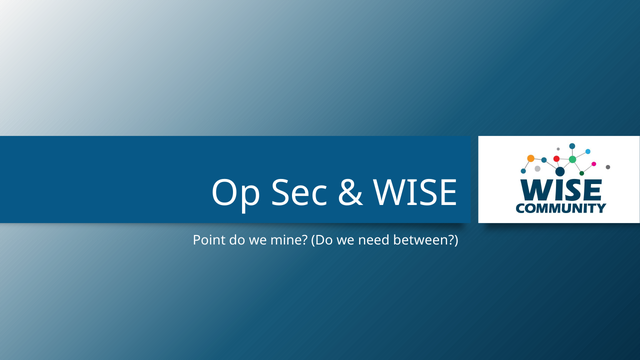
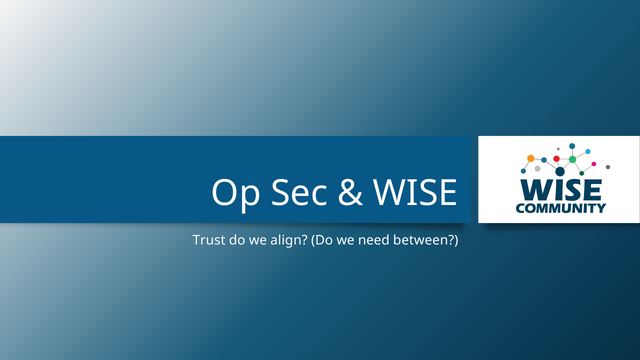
Point: Point -> Trust
mine: mine -> align
